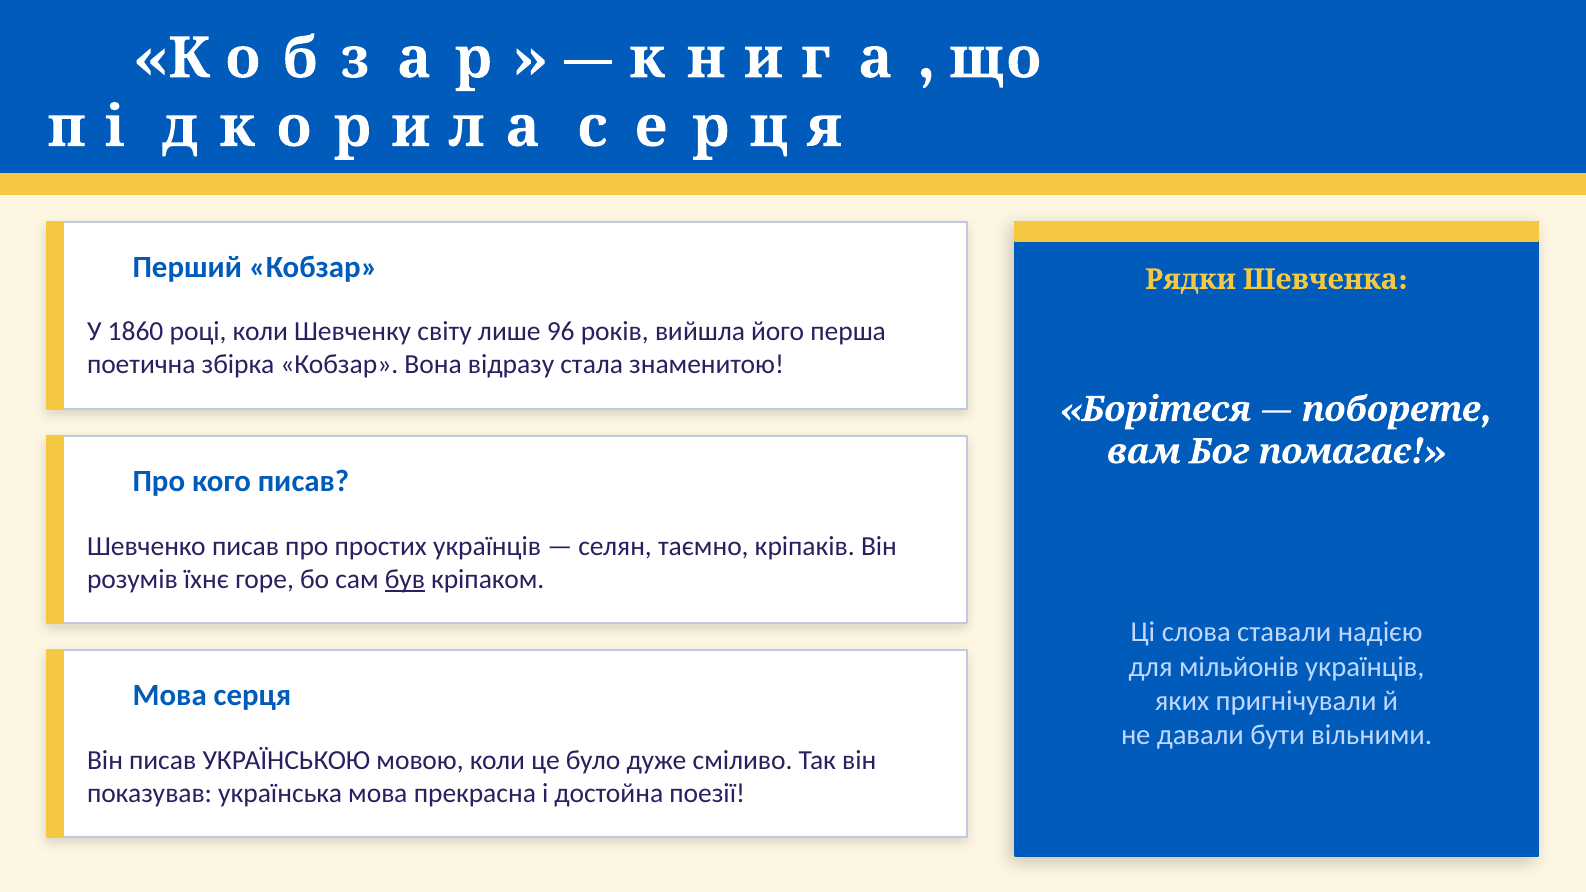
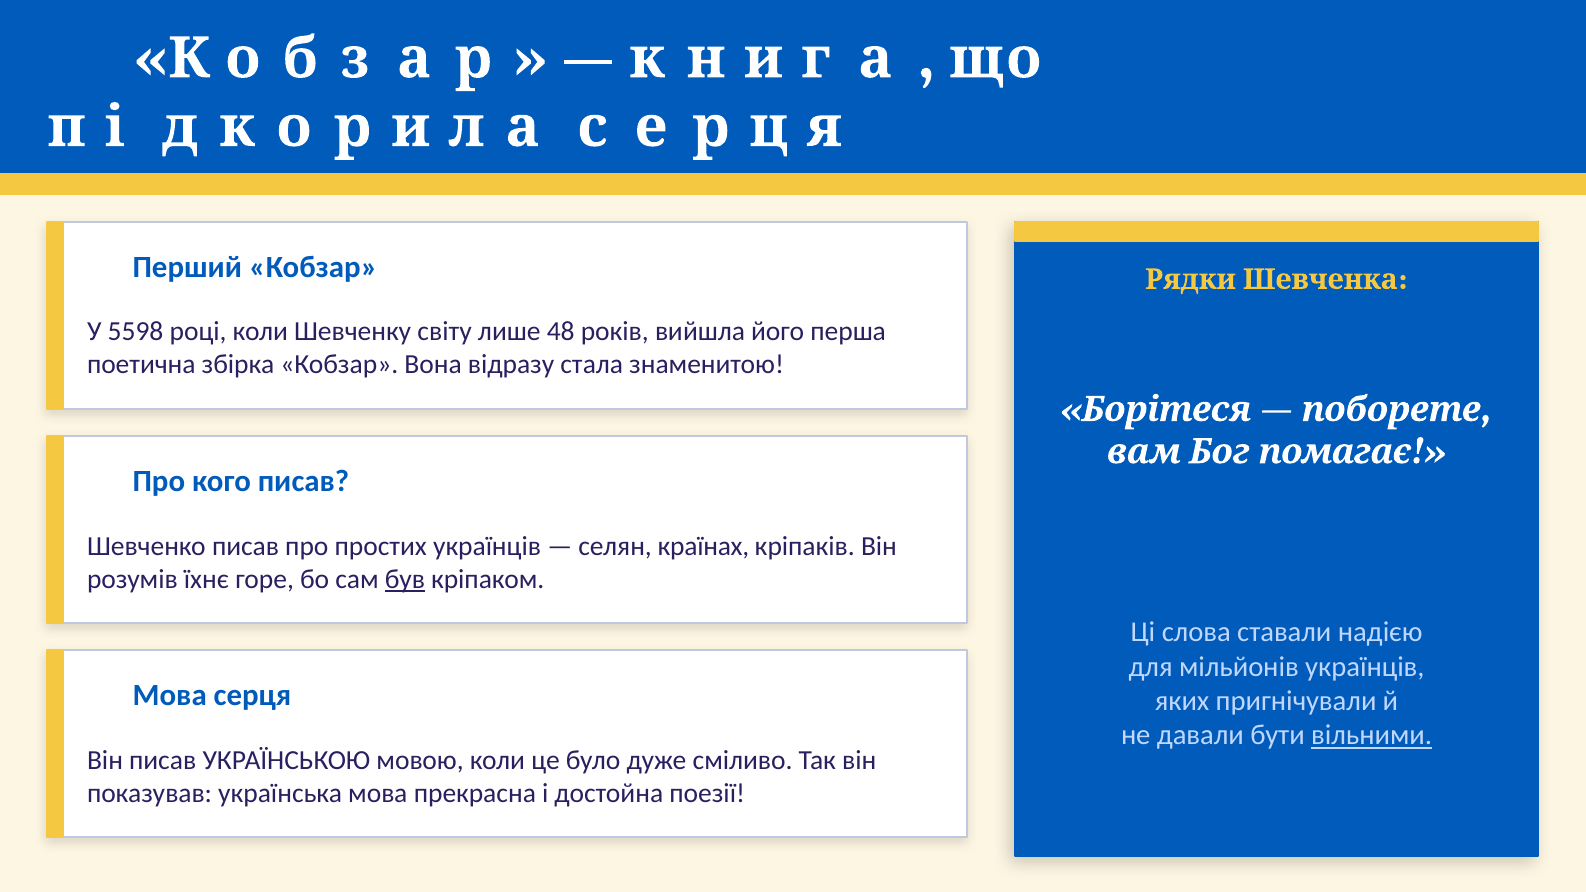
1860: 1860 -> 5598
96: 96 -> 48
таємно: таємно -> країнах
вільними underline: none -> present
